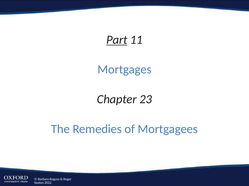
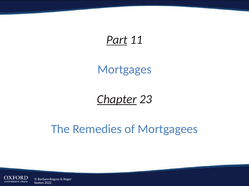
Chapter underline: none -> present
